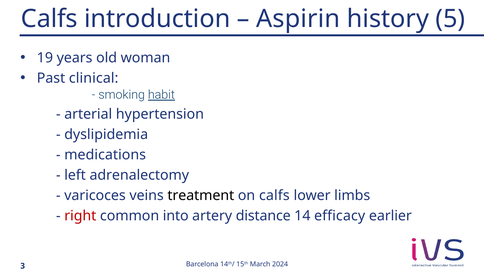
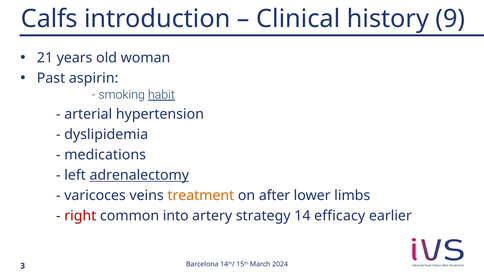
Aspirin: Aspirin -> Clinical
5: 5 -> 9
19: 19 -> 21
clinical: clinical -> aspirin
adrenalectomy underline: none -> present
treatment colour: black -> orange
on calfs: calfs -> after
distance: distance -> strategy
